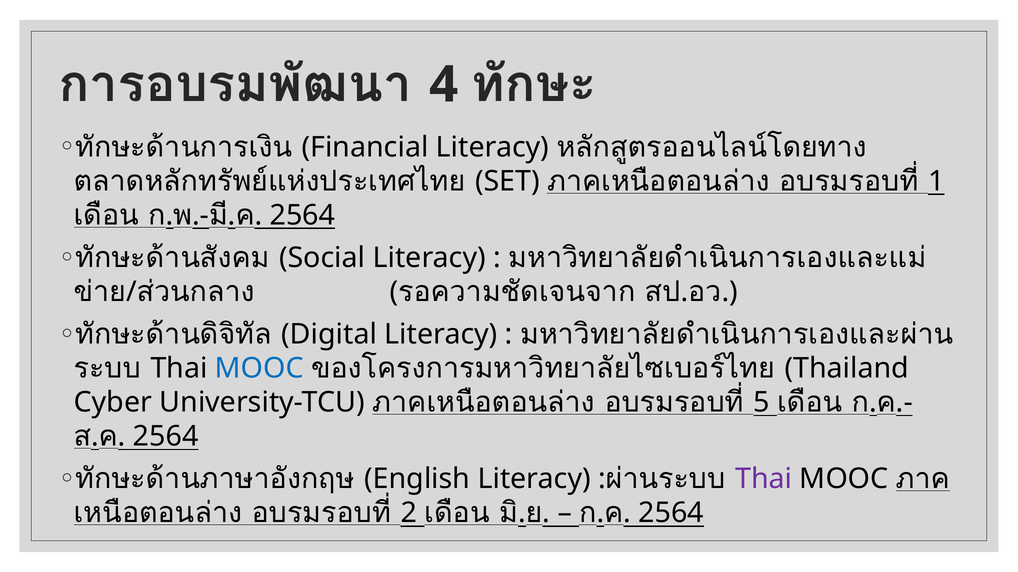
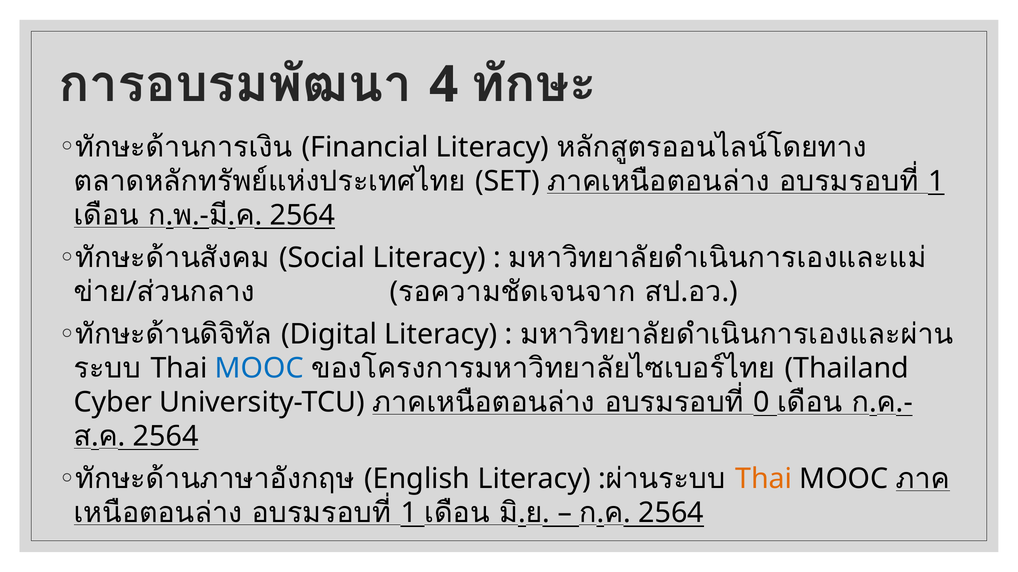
5: 5 -> 0
Thai at (764, 480) colour: purple -> orange
2 at (409, 514): 2 -> 1
